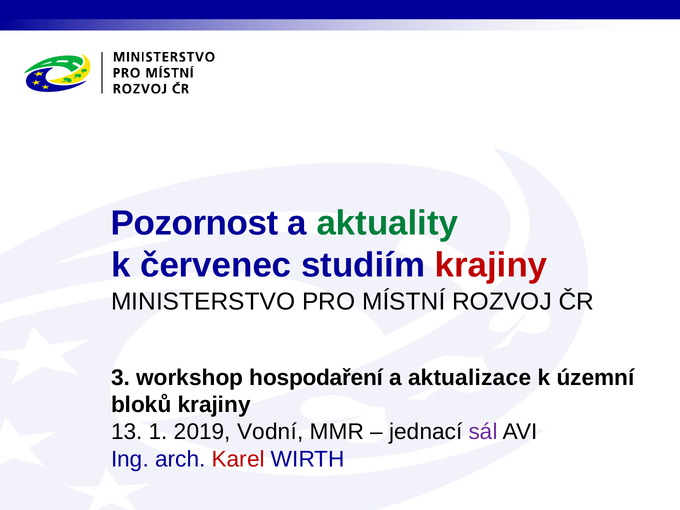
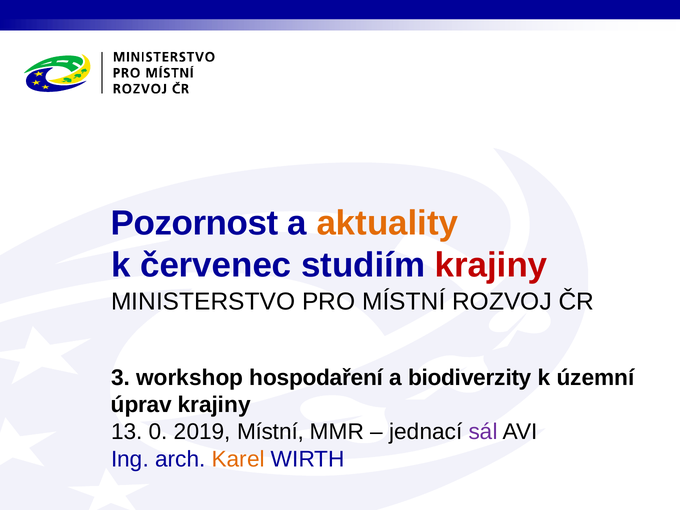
aktuality colour: green -> orange
aktualizace: aktualizace -> biodiverzity
bloků: bloků -> úprav
1: 1 -> 0
2019 Vodní: Vodní -> Místní
Karel colour: red -> orange
